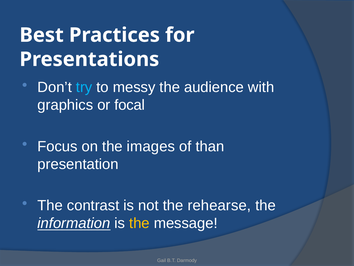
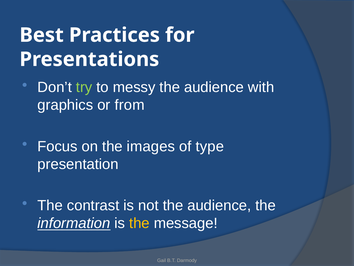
try colour: light blue -> light green
focal: focal -> from
than: than -> type
not the rehearse: rehearse -> audience
